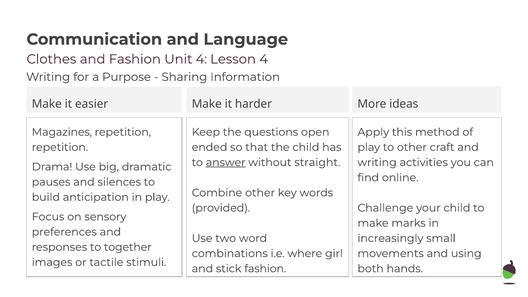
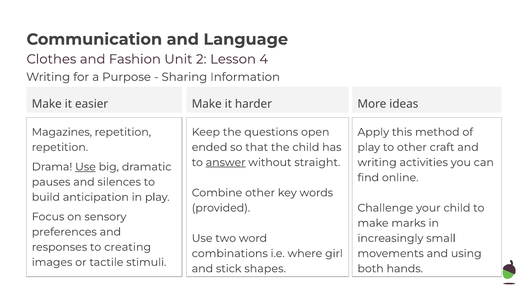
Unit 4: 4 -> 2
Use at (85, 167) underline: none -> present
together: together -> creating
stick fashion: fashion -> shapes
